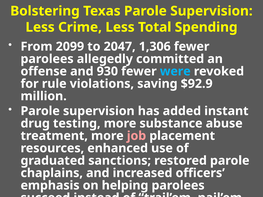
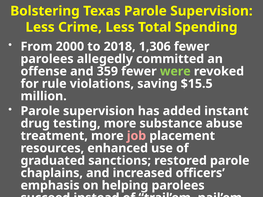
2099: 2099 -> 2000
2047: 2047 -> 2018
930: 930 -> 359
were colour: light blue -> light green
$92.9: $92.9 -> $15.5
